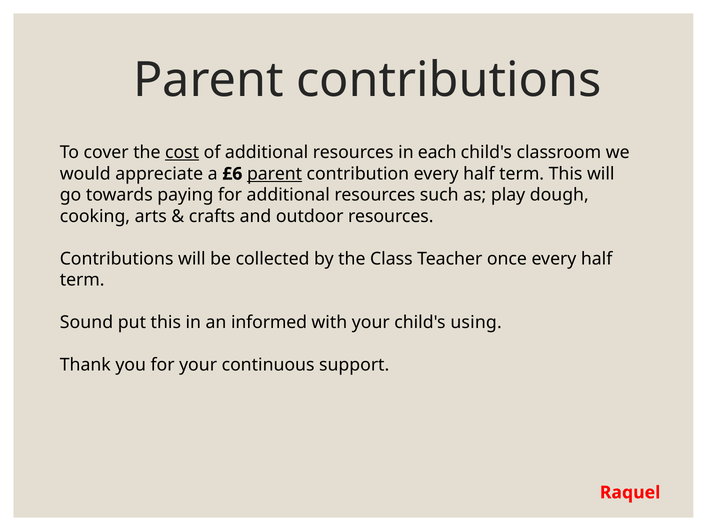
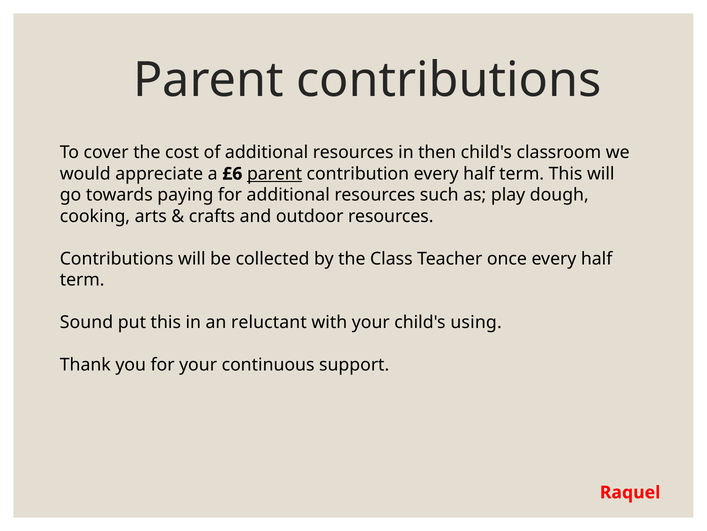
cost underline: present -> none
each: each -> then
informed: informed -> reluctant
